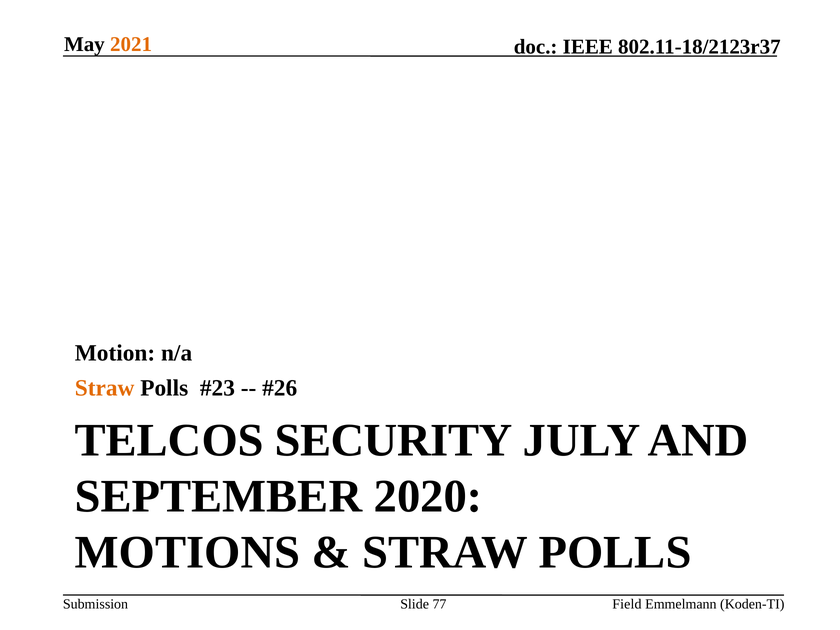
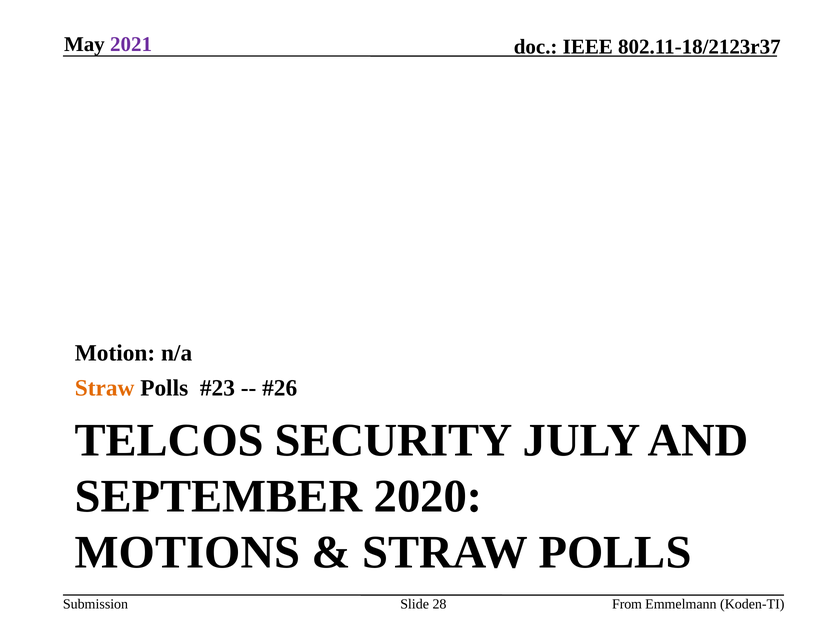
2021 colour: orange -> purple
77: 77 -> 28
Field: Field -> From
